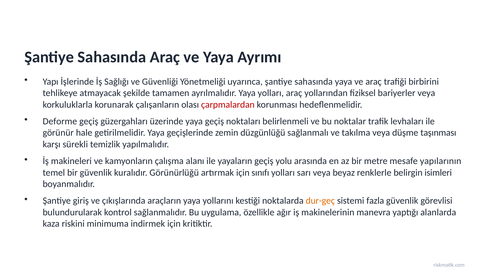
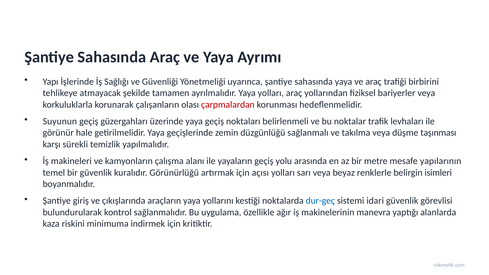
Deforme: Deforme -> Suyunun
sınıfı: sınıfı -> açısı
dur-geç colour: orange -> blue
fazla: fazla -> idari
